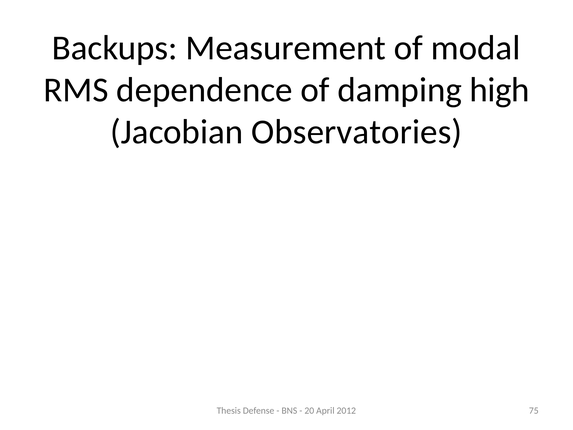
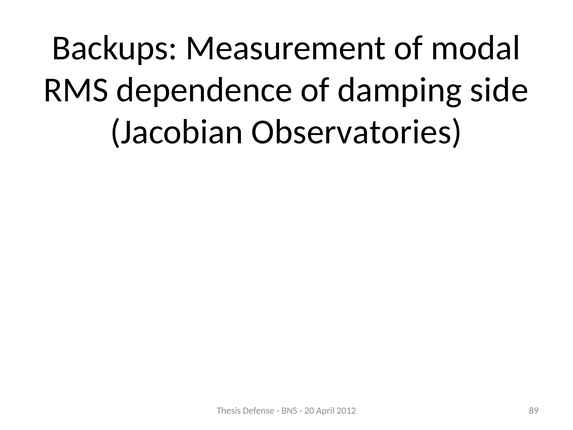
high: high -> side
75: 75 -> 89
